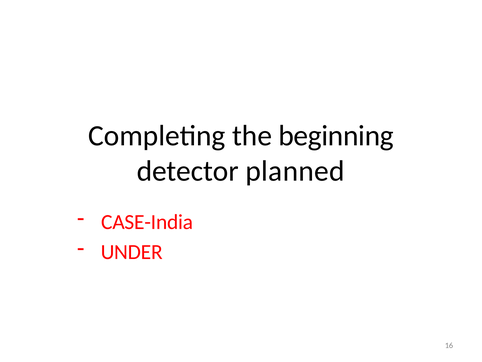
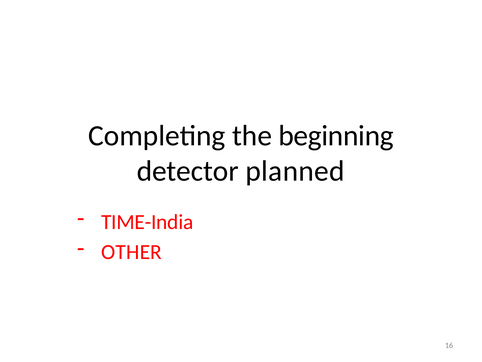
CASE-India: CASE-India -> TIME-India
UNDER: UNDER -> OTHER
